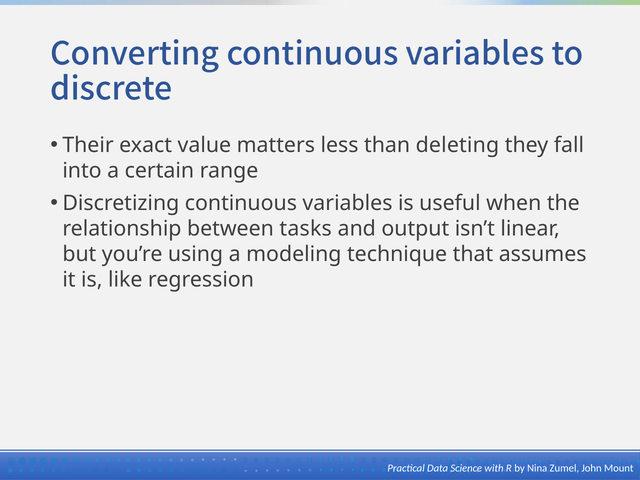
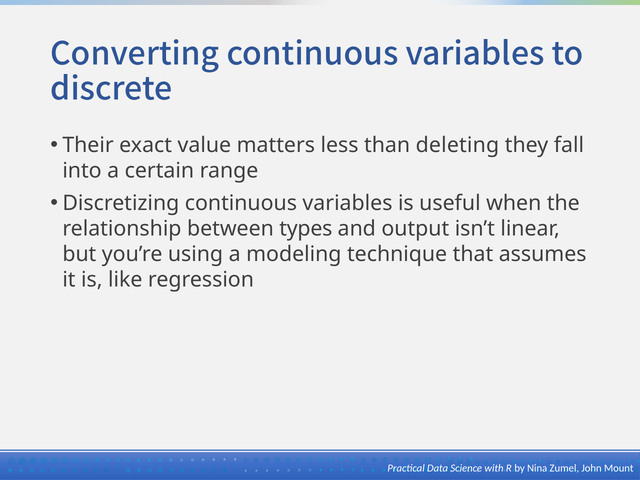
tasks: tasks -> types
